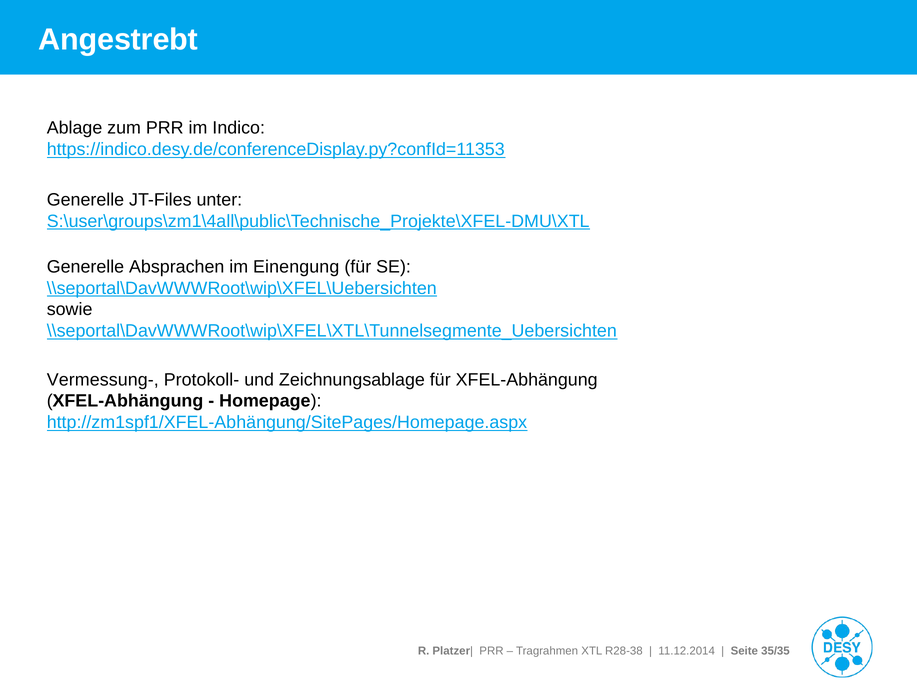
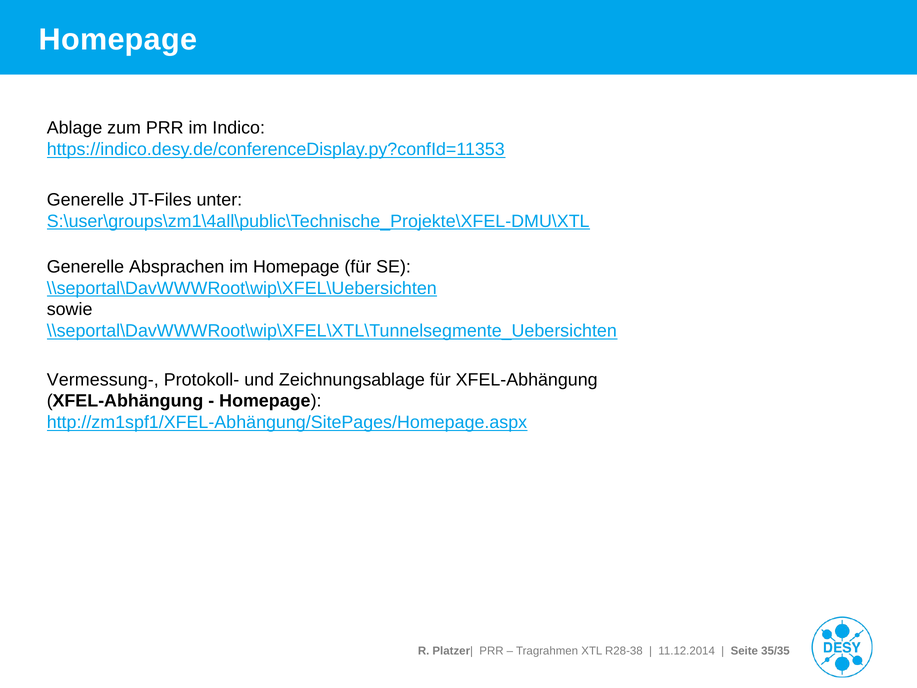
Angestrebt at (118, 40): Angestrebt -> Homepage
im Einengung: Einengung -> Homepage
